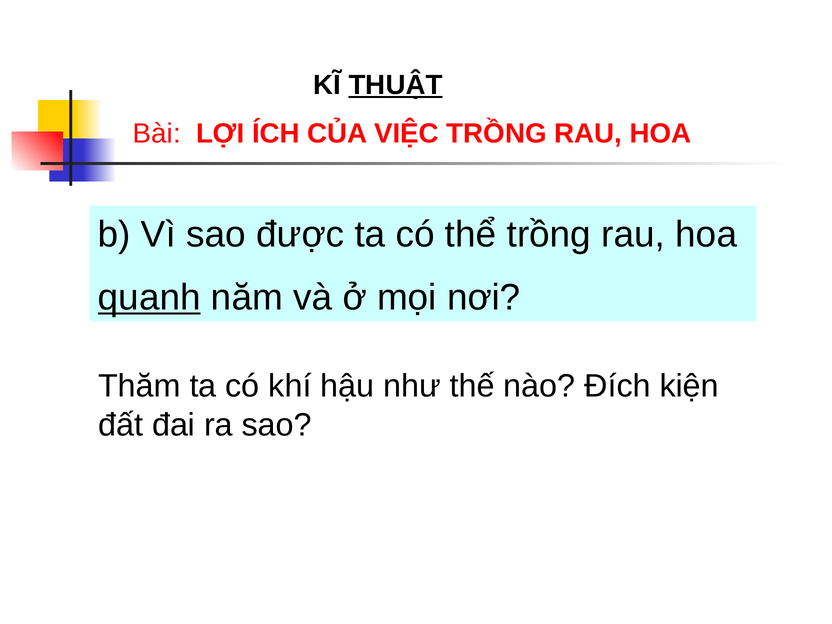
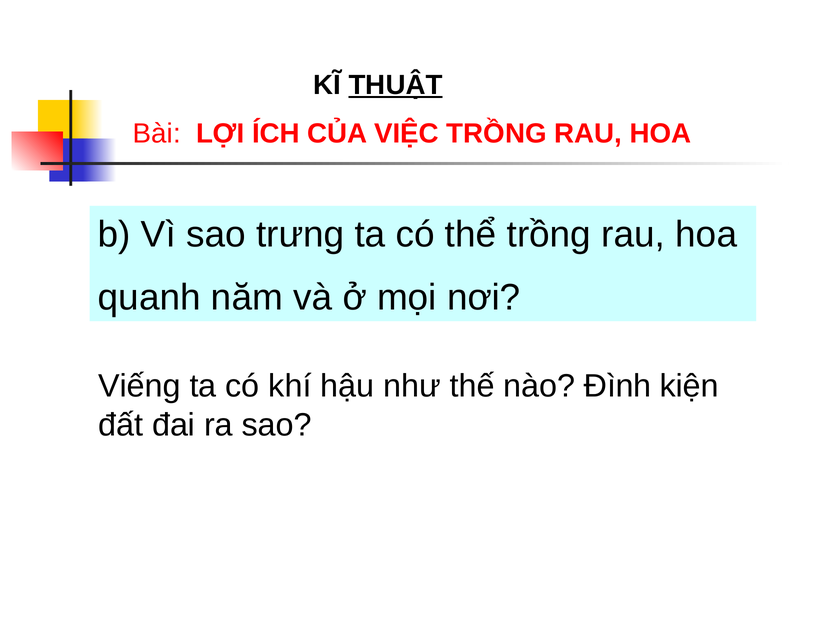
được: được -> trưng
quanh underline: present -> none
Thăm: Thăm -> Viếng
Đích: Đích -> Đình
